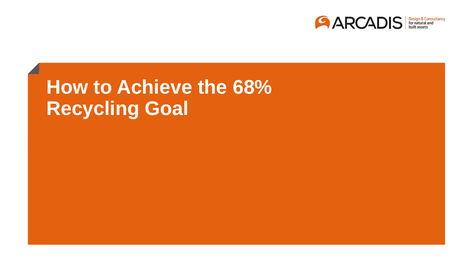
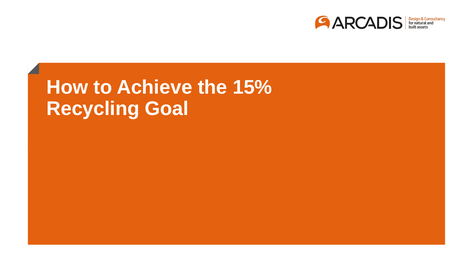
68%: 68% -> 15%
